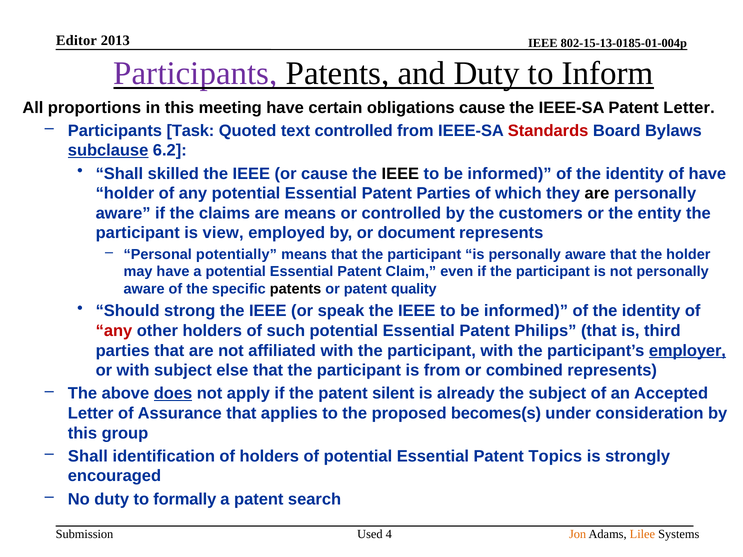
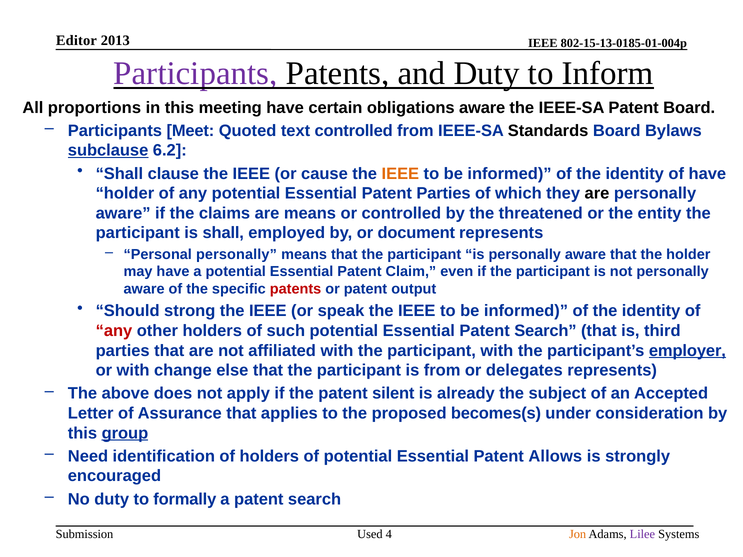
obligations cause: cause -> aware
Patent Letter: Letter -> Board
Task: Task -> Meet
Standards colour: red -> black
skilled: skilled -> clause
IEEE at (400, 174) colour: black -> orange
customers: customers -> threatened
is view: view -> shall
Personal potentially: potentially -> personally
patents at (296, 289) colour: black -> red
quality: quality -> output
Essential Patent Philips: Philips -> Search
with subject: subject -> change
combined: combined -> delegates
does underline: present -> none
group underline: none -> present
Shall at (88, 456): Shall -> Need
Topics: Topics -> Allows
Lilee colour: orange -> purple
